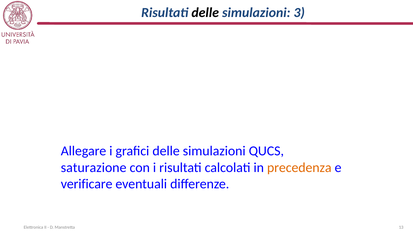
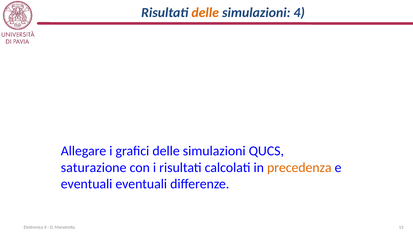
delle at (205, 13) colour: black -> orange
3: 3 -> 4
verificare at (87, 184): verificare -> eventuali
